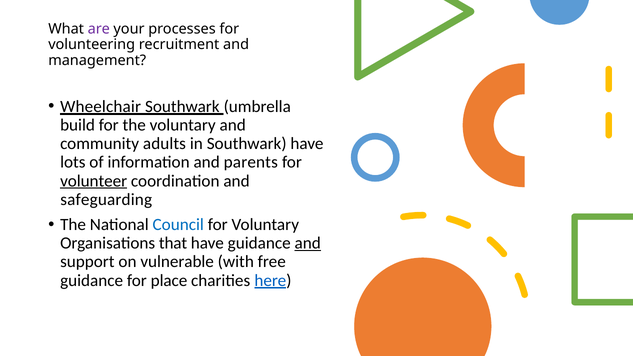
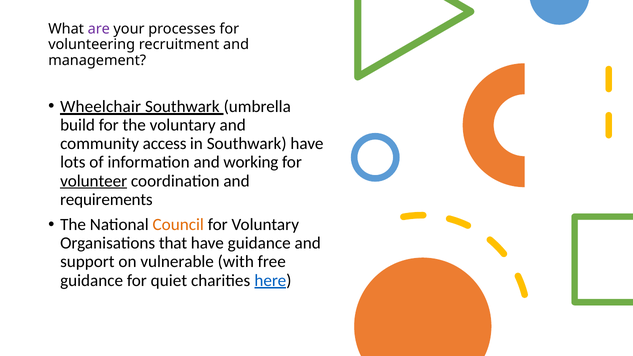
adults: adults -> access
parents: parents -> working
safeguarding: safeguarding -> requirements
Council colour: blue -> orange
and at (308, 243) underline: present -> none
place: place -> quiet
